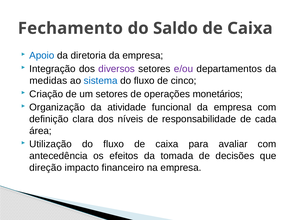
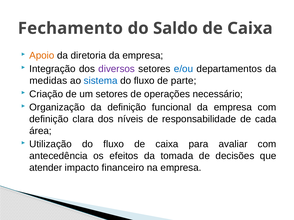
Apoio colour: blue -> orange
e/ou colour: purple -> blue
cinco: cinco -> parte
monetários: monetários -> necessário
da atividade: atividade -> definição
direção: direção -> atender
